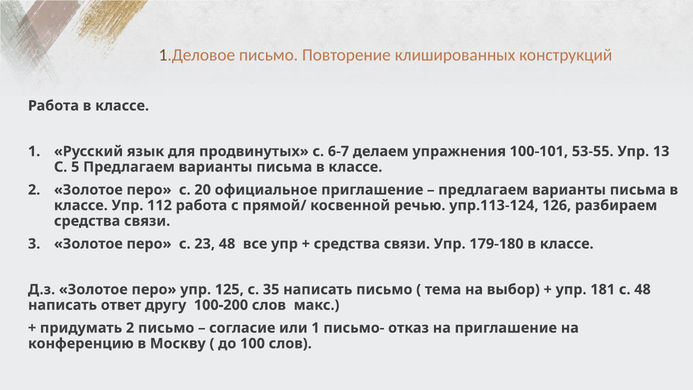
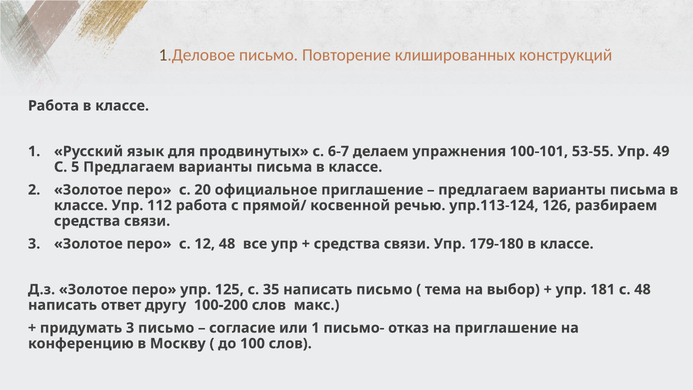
13: 13 -> 49
23: 23 -> 12
придумать 2: 2 -> 3
